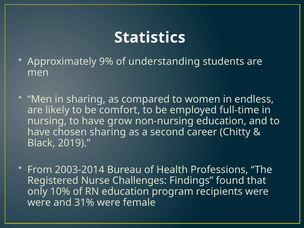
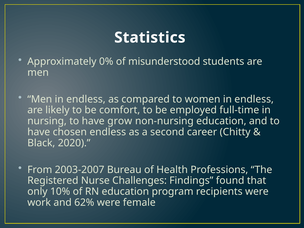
9%: 9% -> 0%
understanding: understanding -> misunderstood
Men in sharing: sharing -> endless
chosen sharing: sharing -> endless
2019: 2019 -> 2020
2003-2014: 2003-2014 -> 2003-2007
were at (39, 203): were -> work
31%: 31% -> 62%
